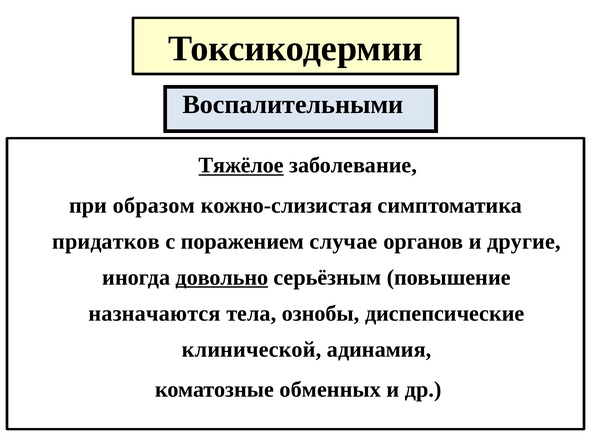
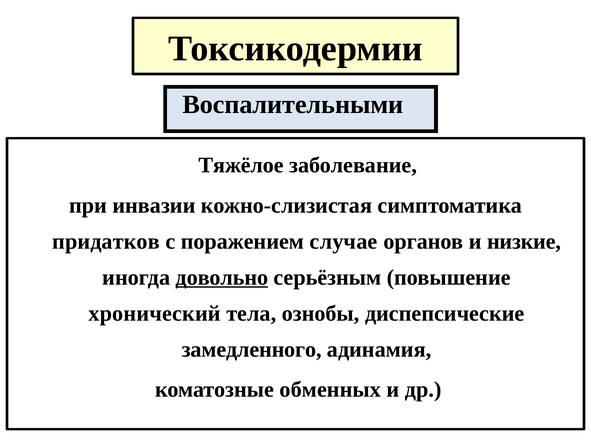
Тяжёлое underline: present -> none
образом: образом -> инвазии
другие: другие -> низкие
назначаются: назначаются -> хронический
клинической: клинической -> замедленного
